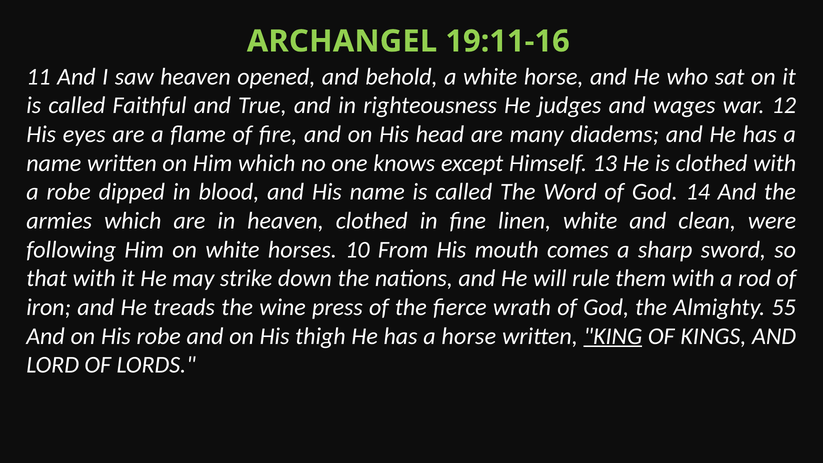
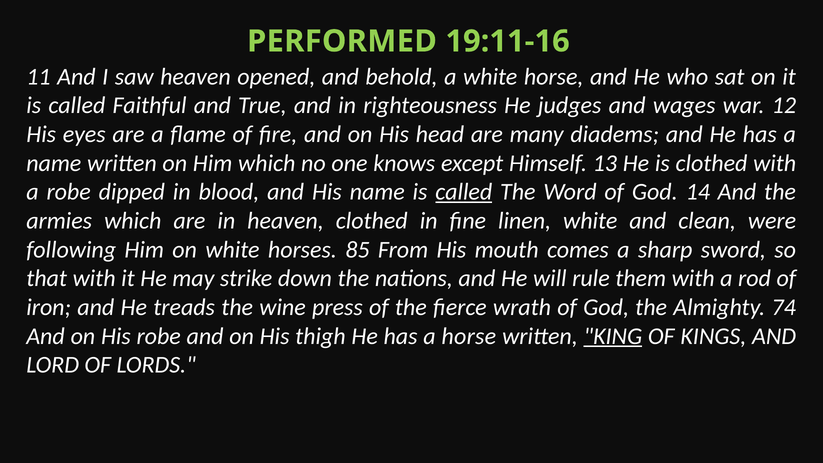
ARCHANGEL: ARCHANGEL -> PERFORMED
called at (464, 192) underline: none -> present
10: 10 -> 85
55: 55 -> 74
